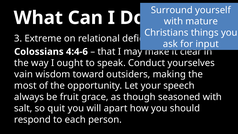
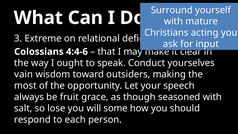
things: things -> acting
quit: quit -> lose
apart: apart -> some
